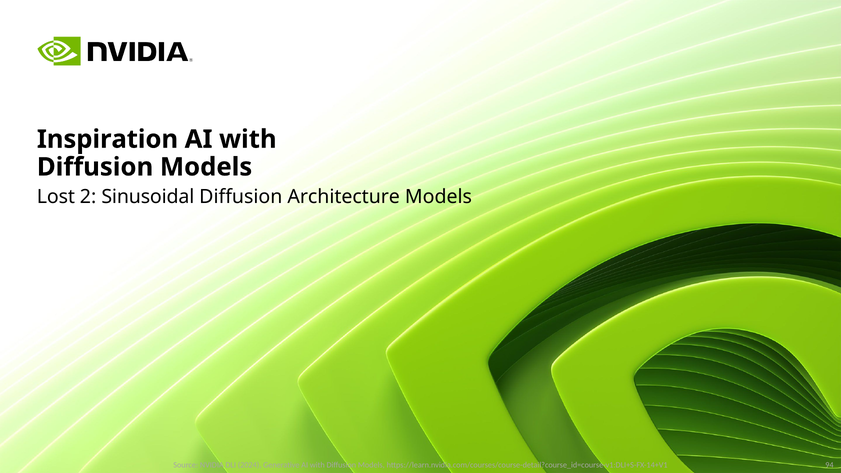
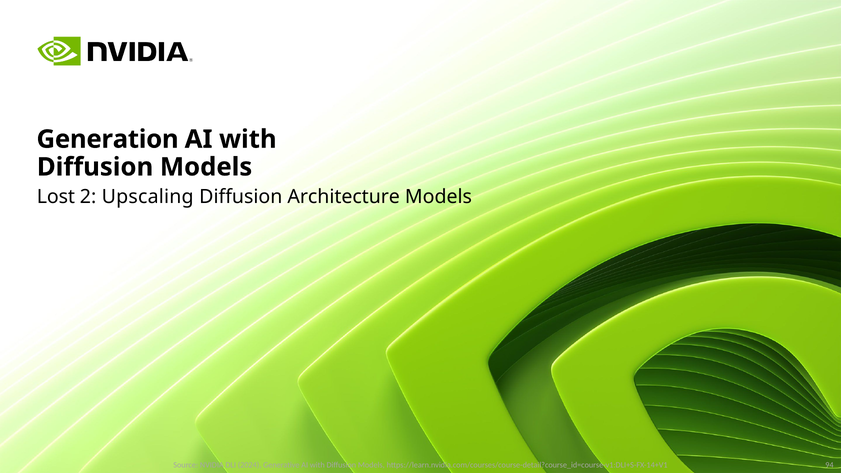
Inspiration: Inspiration -> Generation
Sinusoidal: Sinusoidal -> Upscaling
